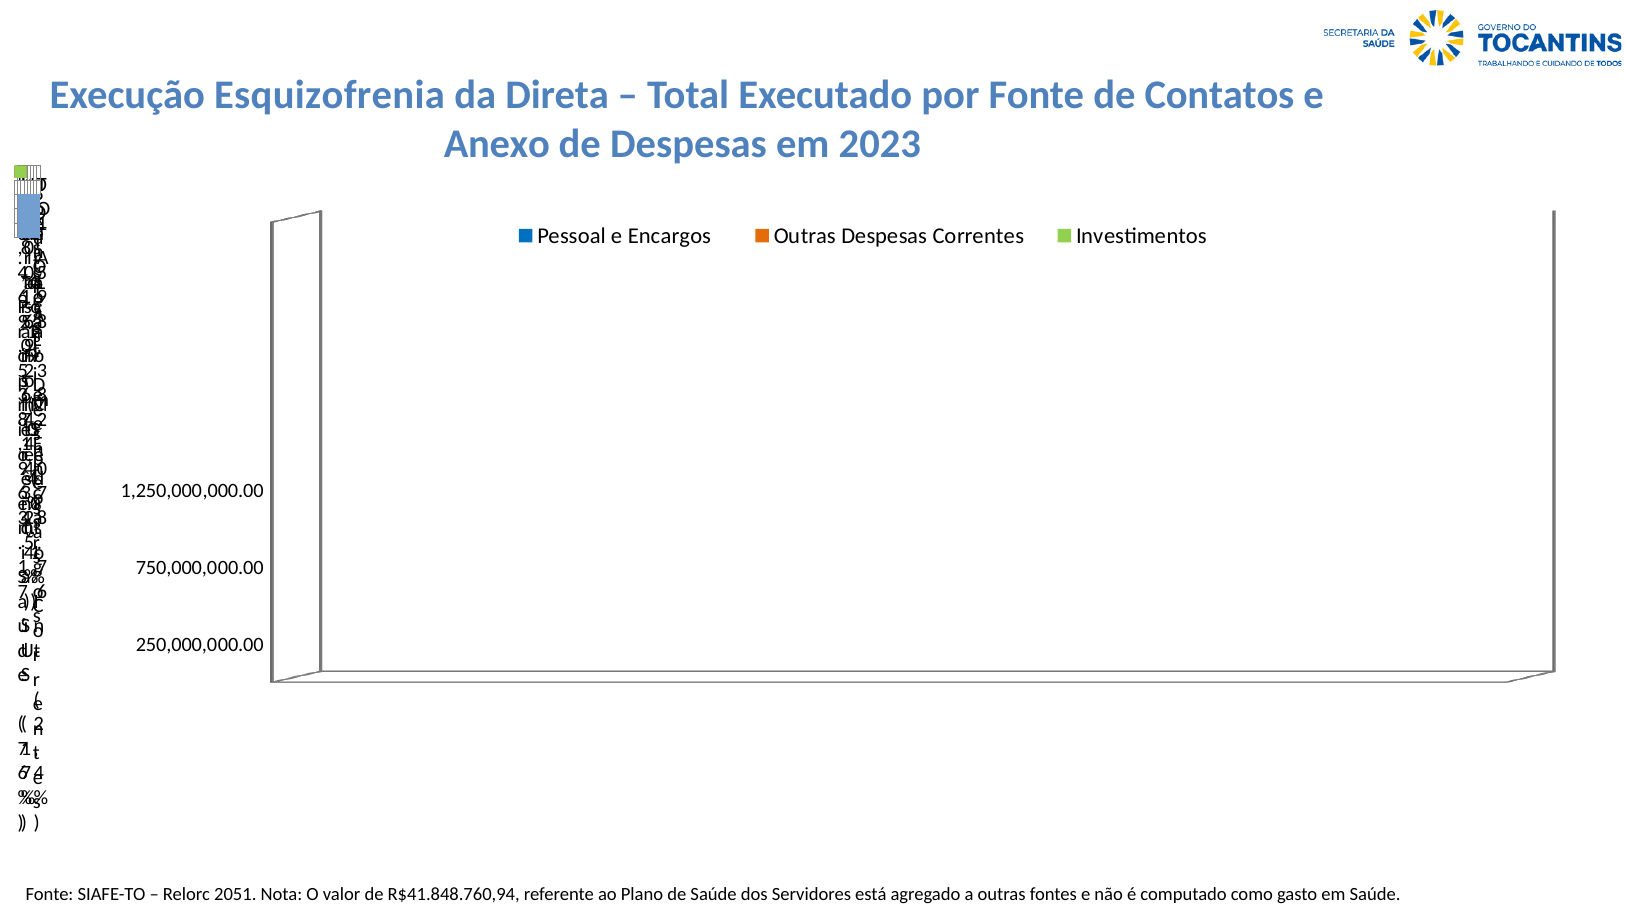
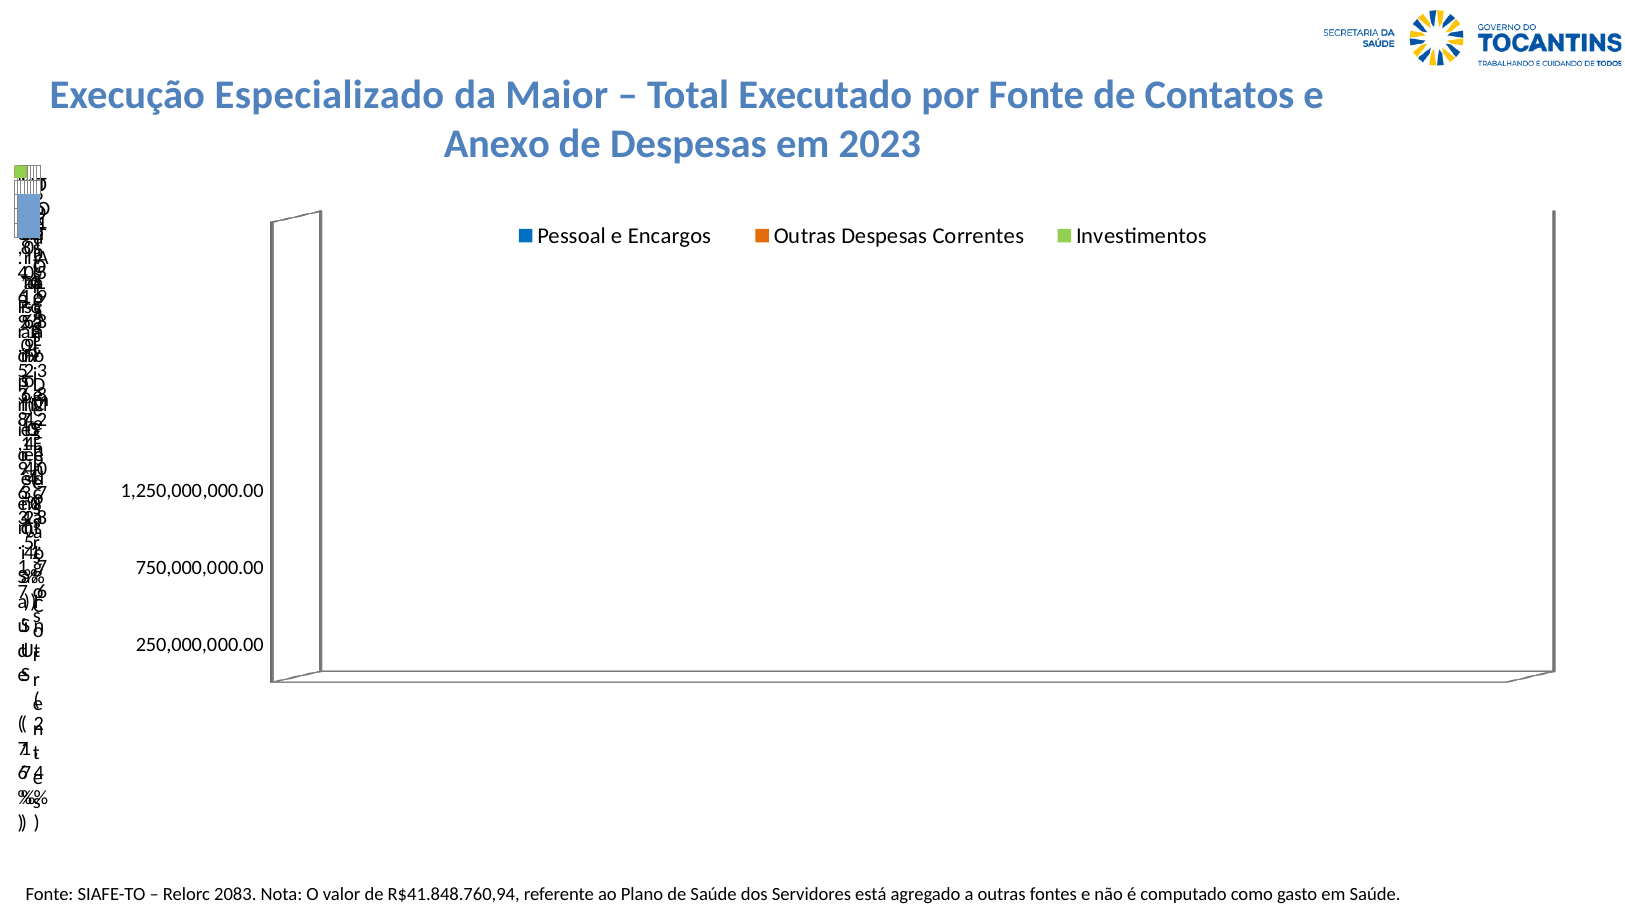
Esquizofrenia: Esquizofrenia -> Especializado
Direta: Direta -> Maior
2051: 2051 -> 2083
